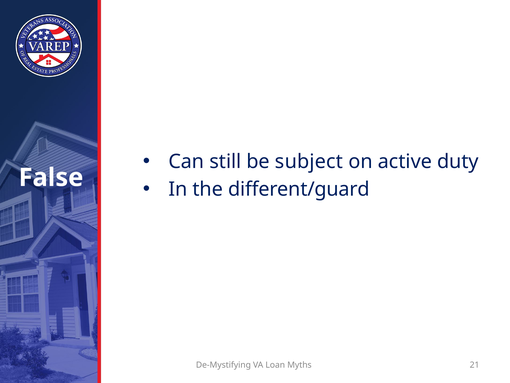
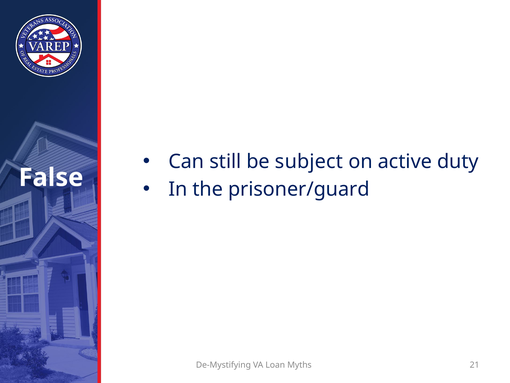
different/guard: different/guard -> prisoner/guard
